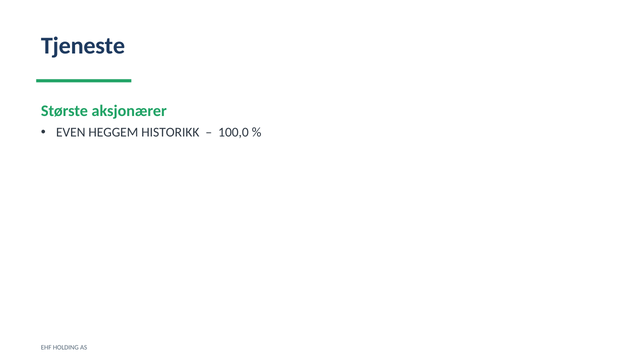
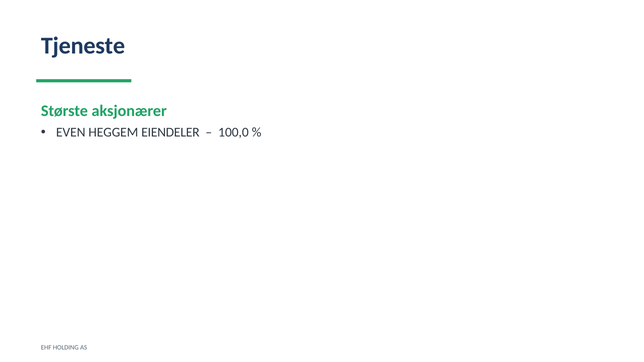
HISTORIKK: HISTORIKK -> EIENDELER
